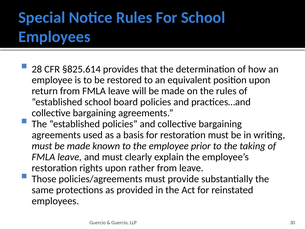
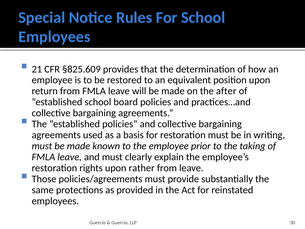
28: 28 -> 21
§825.614: §825.614 -> §825.609
the rules: rules -> after
